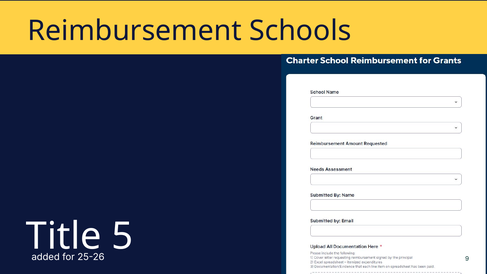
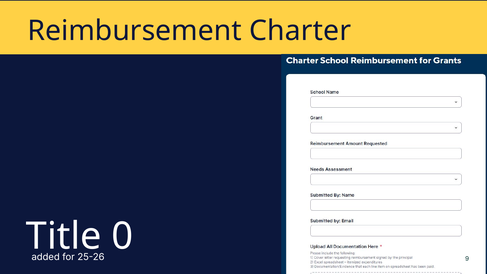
Schools: Schools -> Charter
5: 5 -> 0
